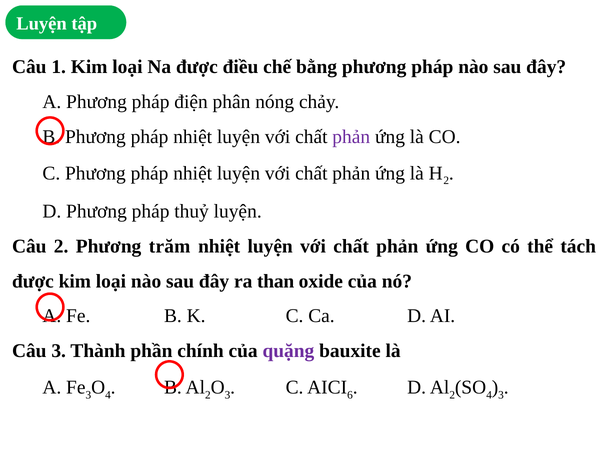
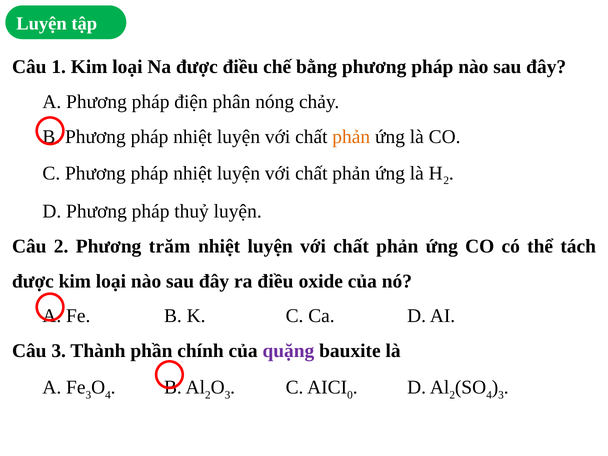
phản at (351, 137) colour: purple -> orange
ra than: than -> điều
6: 6 -> 0
